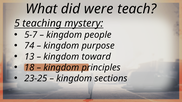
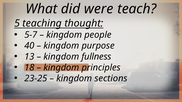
mystery: mystery -> thought
74: 74 -> 40
toward: toward -> fullness
